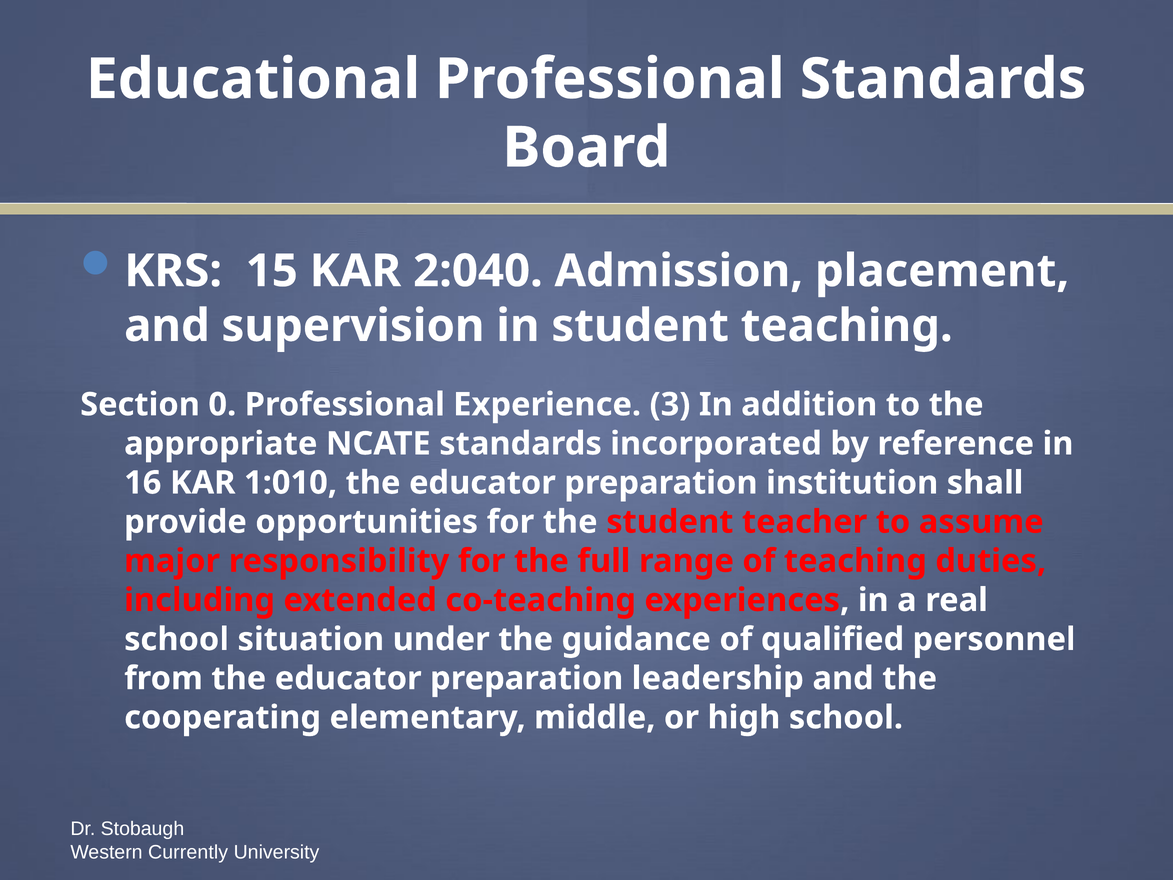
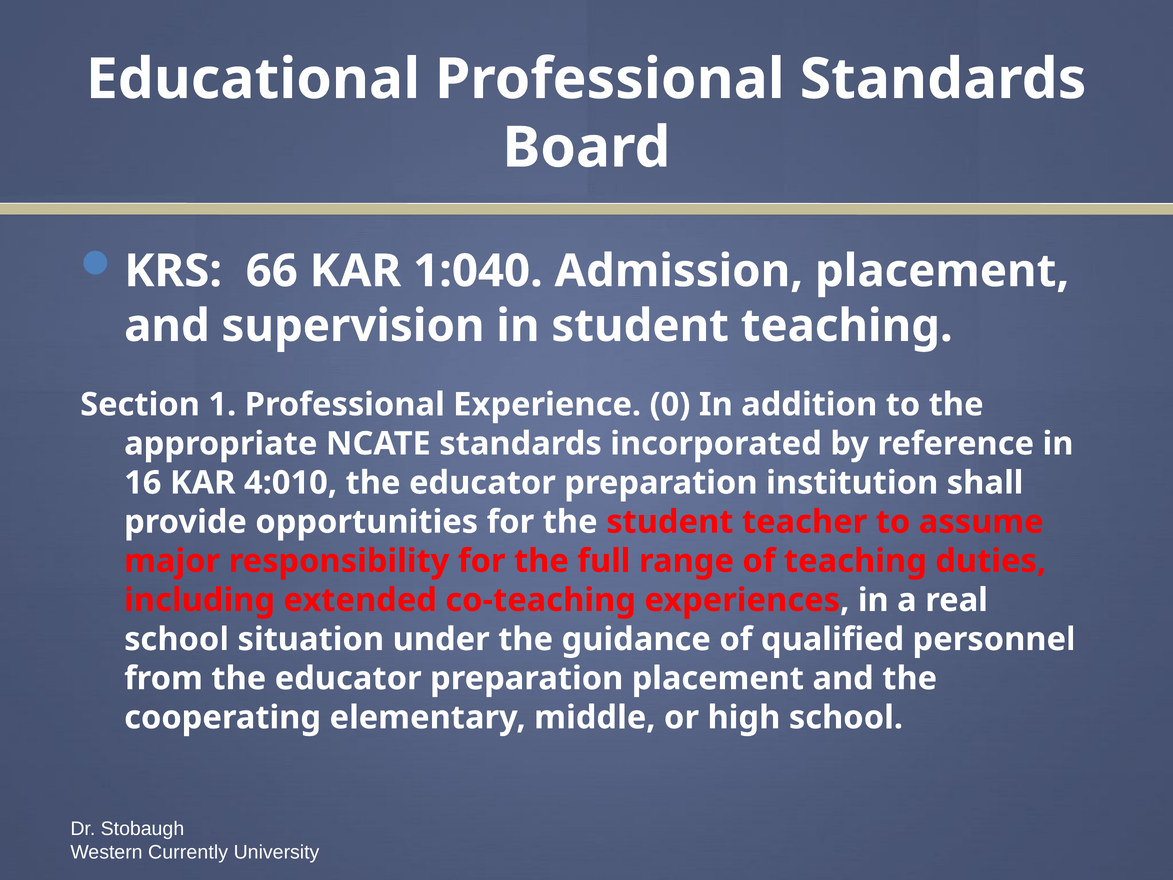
15: 15 -> 66
2:040: 2:040 -> 1:040
0: 0 -> 1
3: 3 -> 0
1:010: 1:010 -> 4:010
preparation leadership: leadership -> placement
